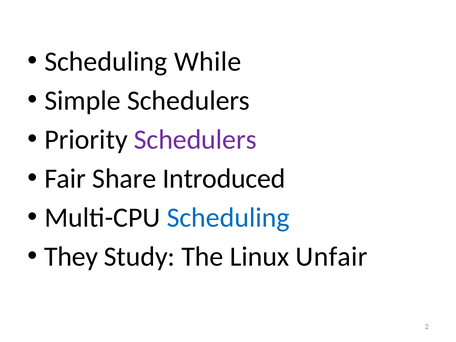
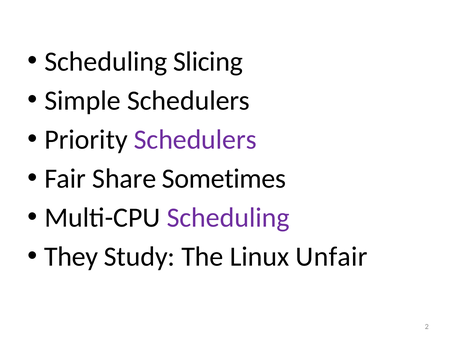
While: While -> Slicing
Introduced: Introduced -> Sometimes
Scheduling at (228, 218) colour: blue -> purple
